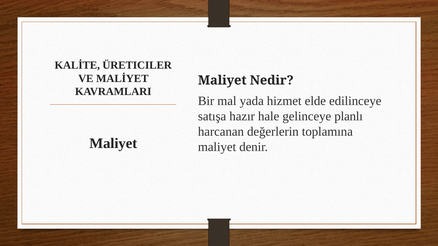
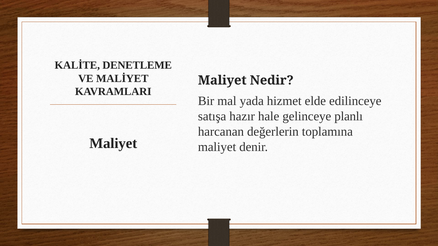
ÜRETICILER: ÜRETICILER -> DENETLEME
